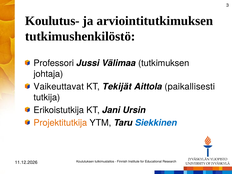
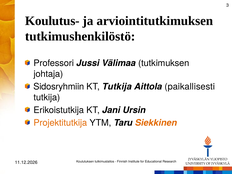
Vaikeuttavat: Vaikeuttavat -> Sidosryhmiin
KT Tekijät: Tekijät -> Tutkija
Siekkinen colour: blue -> orange
